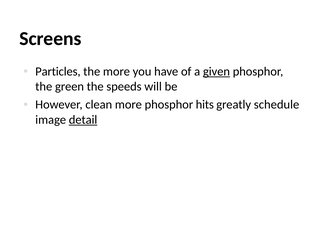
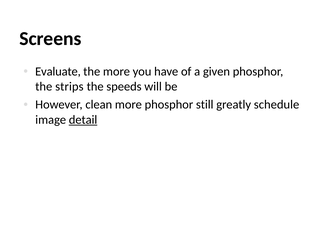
Particles: Particles -> Evaluate
given underline: present -> none
green: green -> strips
hits: hits -> still
